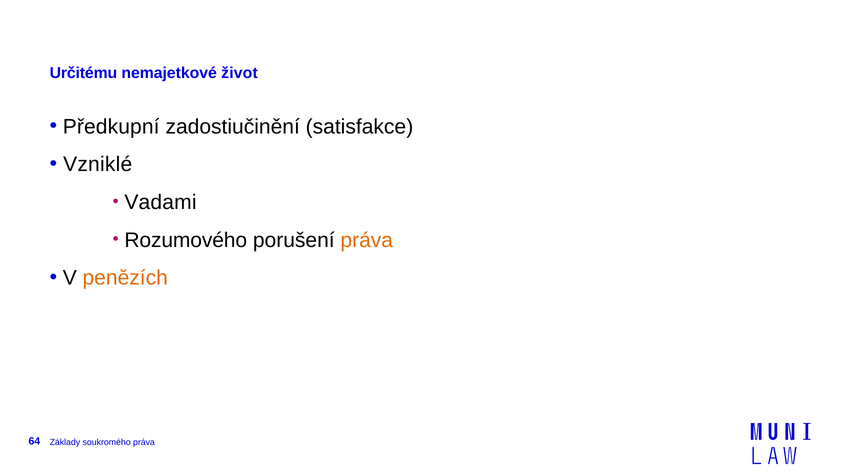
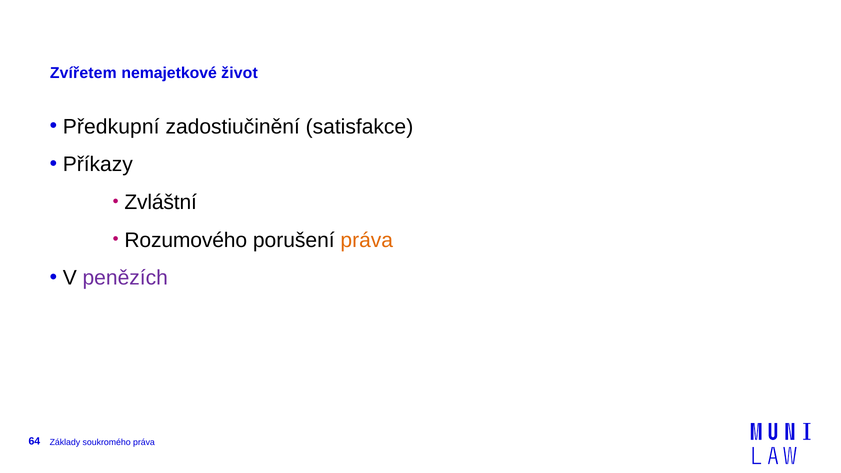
Určitému: Určitému -> Zvířetem
Vzniklé: Vzniklé -> Příkazy
Vadami: Vadami -> Zvláštní
penězích colour: orange -> purple
